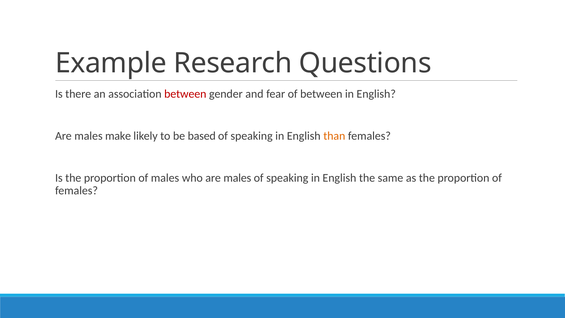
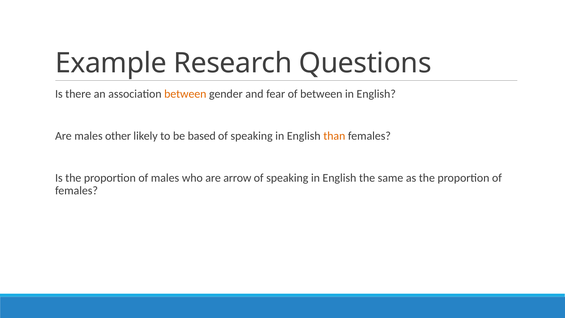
between at (185, 94) colour: red -> orange
make: make -> other
who are males: males -> arrow
